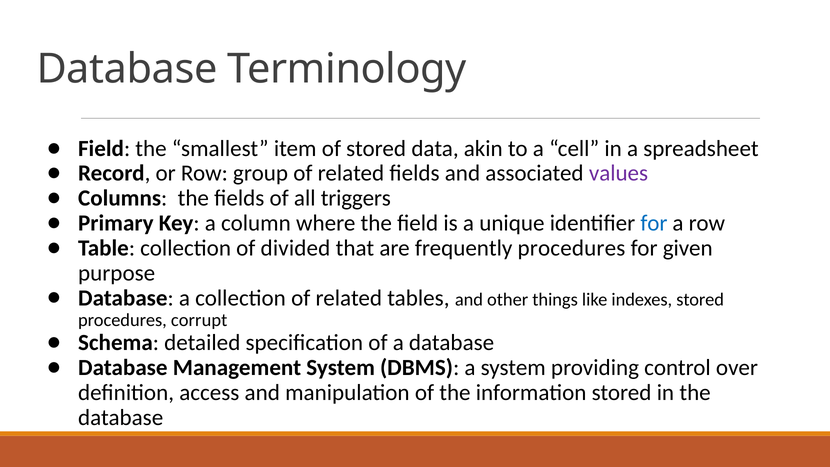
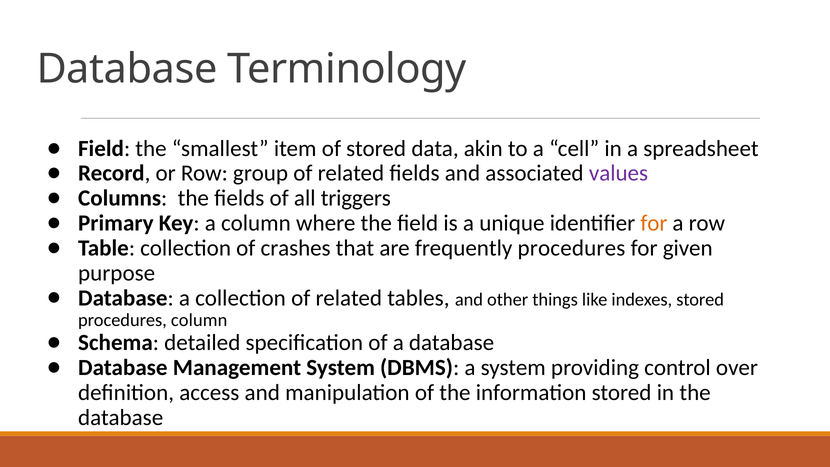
for at (654, 223) colour: blue -> orange
divided: divided -> crashes
procedures corrupt: corrupt -> column
